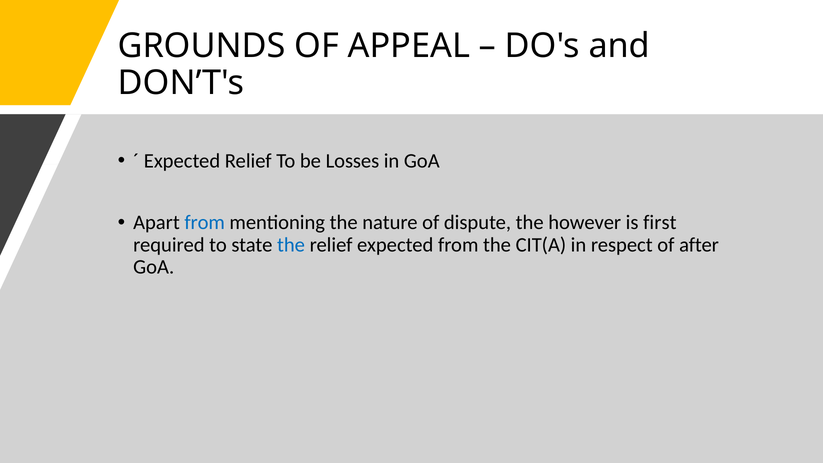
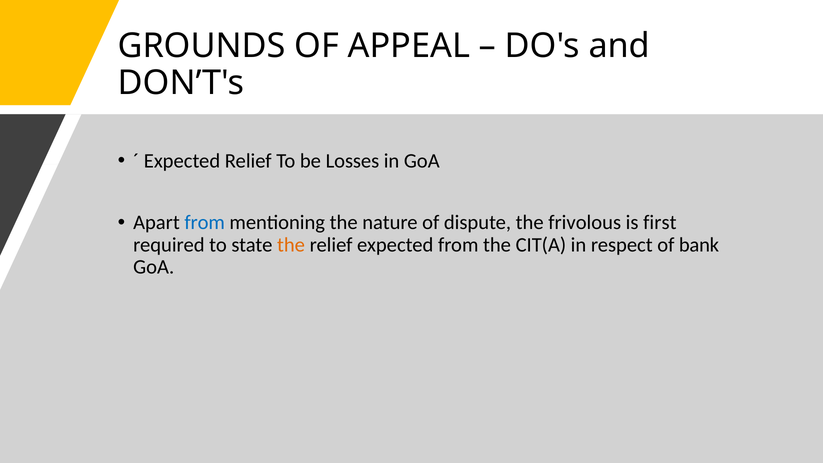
however: however -> frivolous
the at (291, 245) colour: blue -> orange
after: after -> bank
